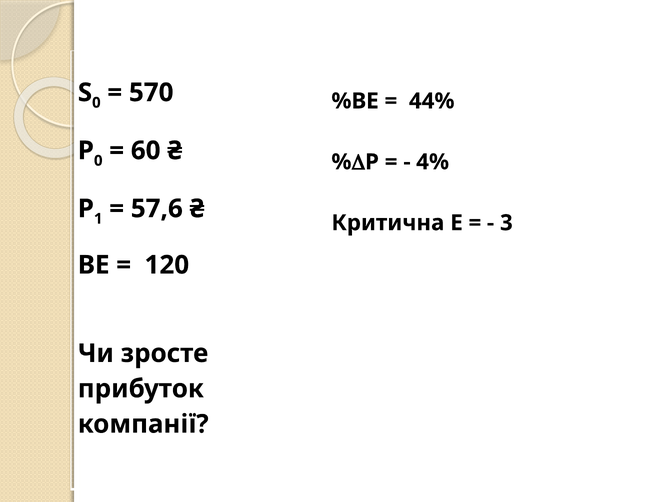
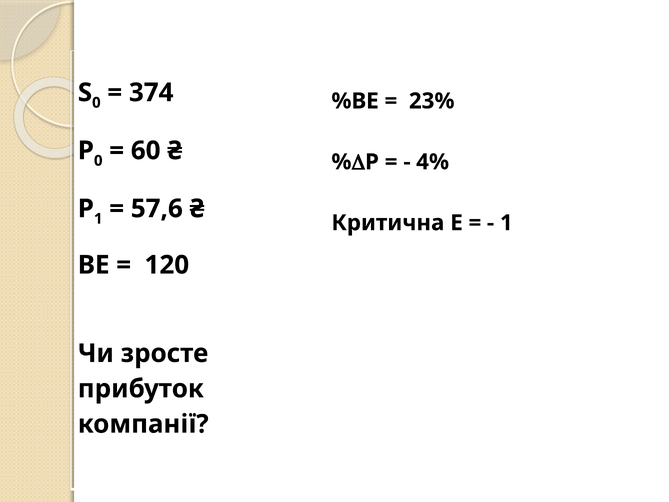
570: 570 -> 374
44%: 44% -> 23%
3 at (506, 223): 3 -> 1
